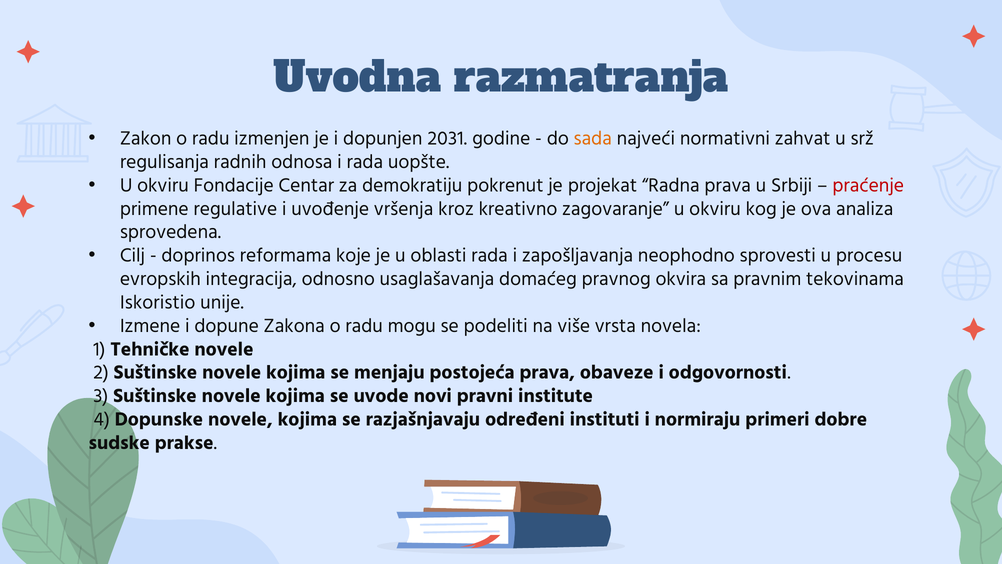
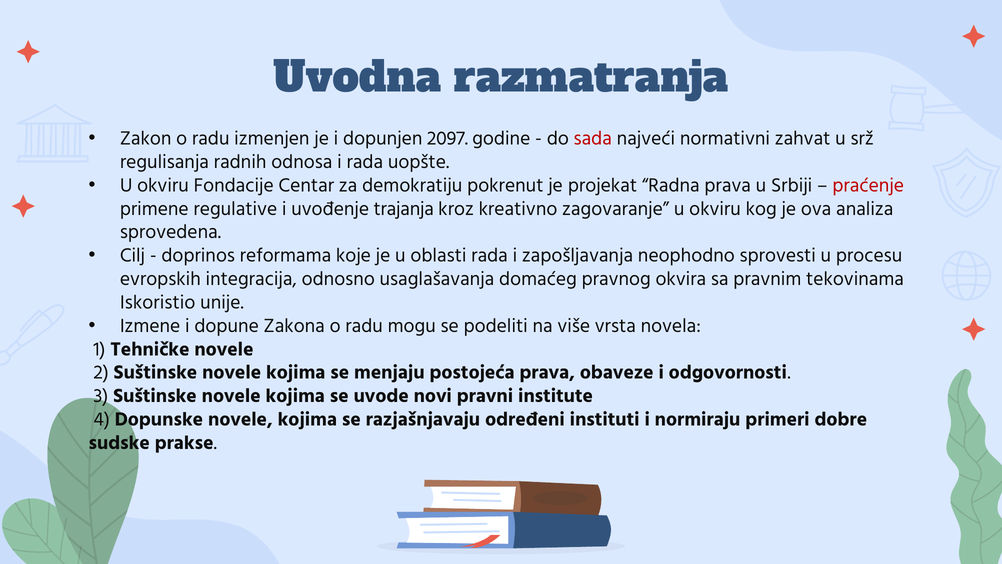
2031: 2031 -> 2097
sada colour: orange -> red
vršenja: vršenja -> trajanja
